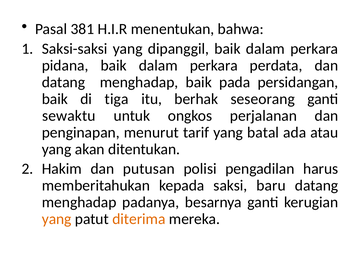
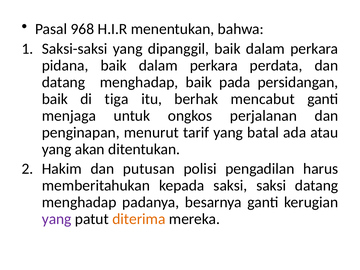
381: 381 -> 968
seseorang: seseorang -> mencabut
sewaktu: sewaktu -> menjaga
saksi baru: baru -> saksi
yang at (57, 219) colour: orange -> purple
